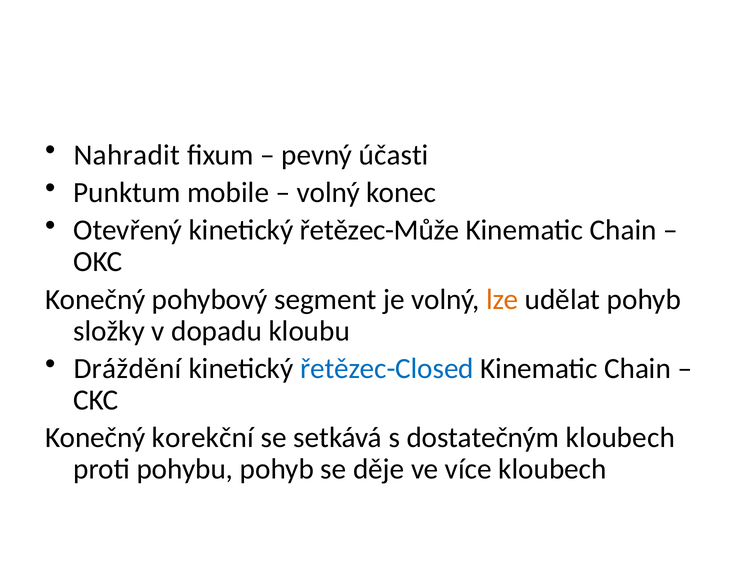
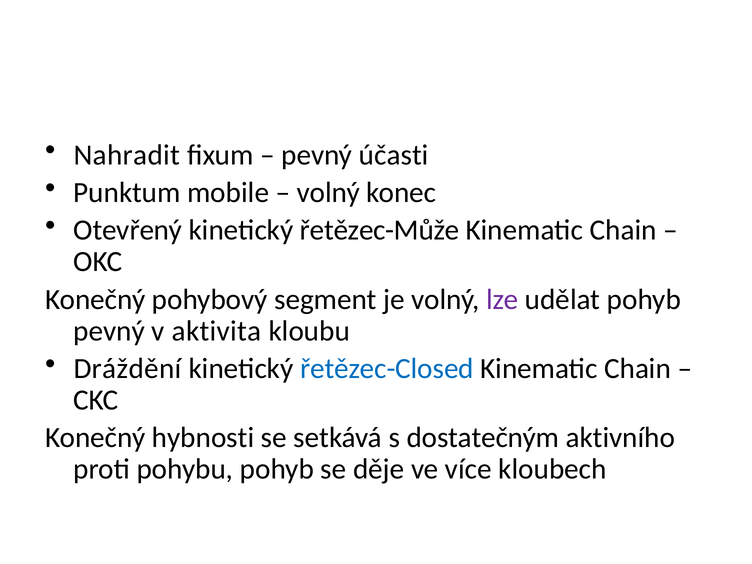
lze colour: orange -> purple
složky at (109, 331): složky -> pevný
dopadu: dopadu -> aktivita
korekční: korekční -> hybnosti
dostatečným kloubech: kloubech -> aktivního
